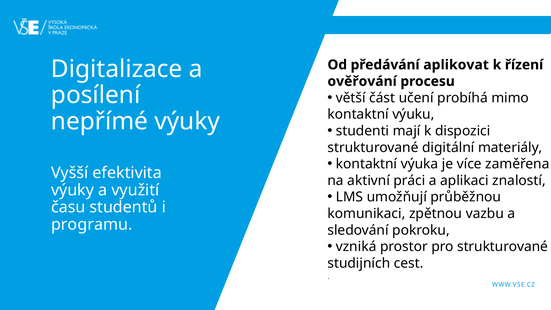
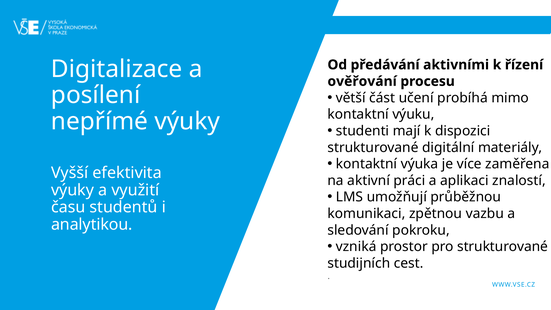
aplikovat: aplikovat -> aktivními
programu: programu -> analytikou
